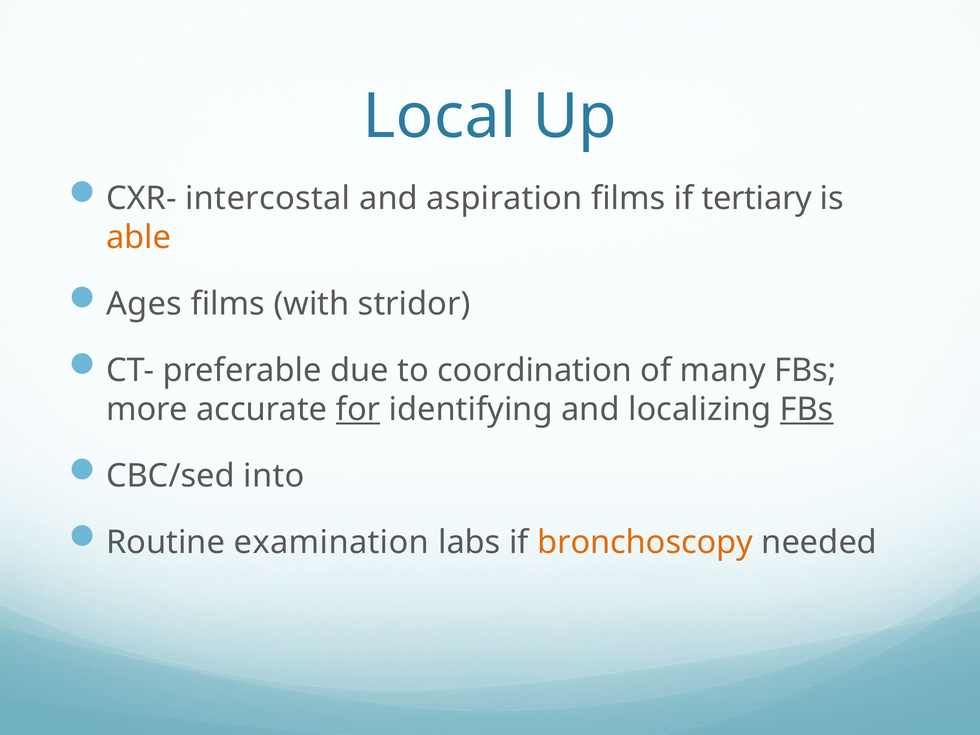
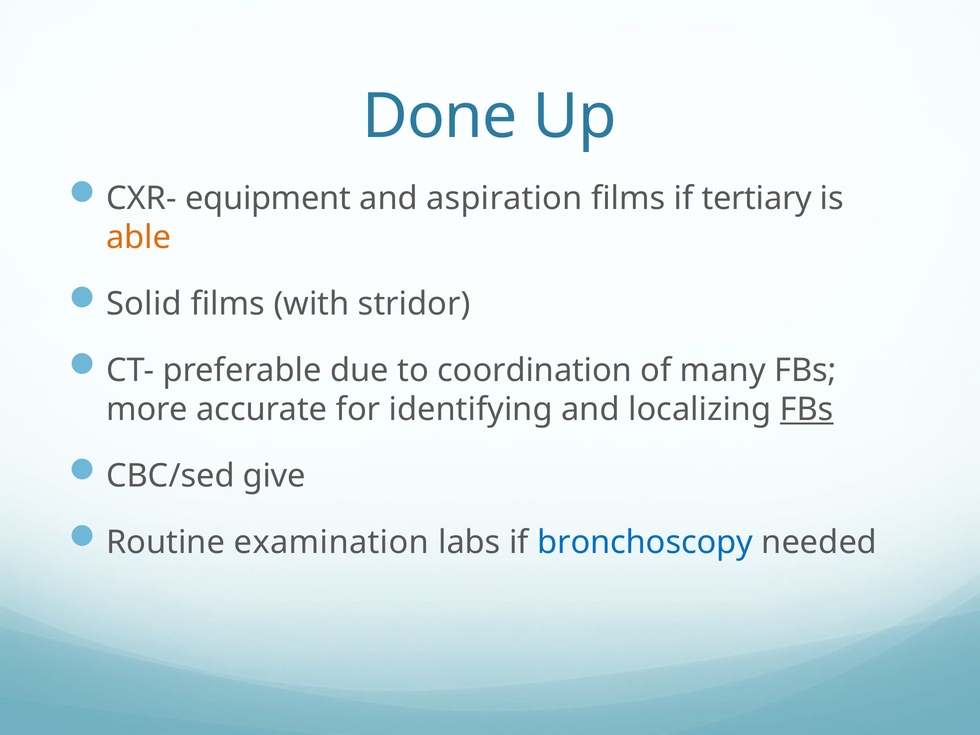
Local: Local -> Done
intercostal: intercostal -> equipment
Ages: Ages -> Solid
for underline: present -> none
into: into -> give
bronchoscopy colour: orange -> blue
